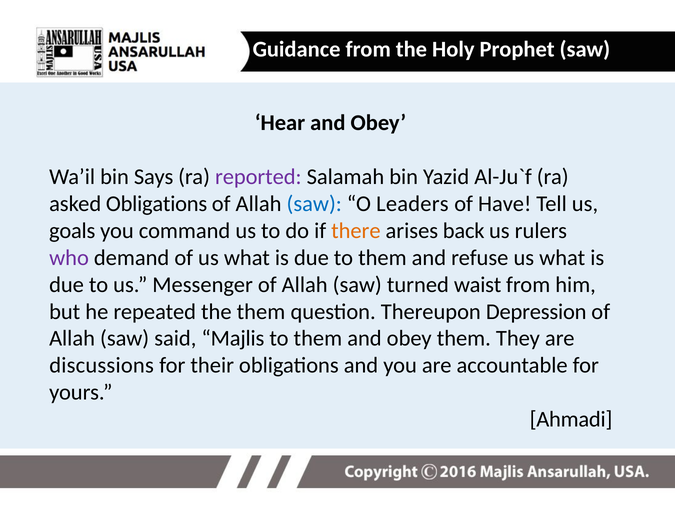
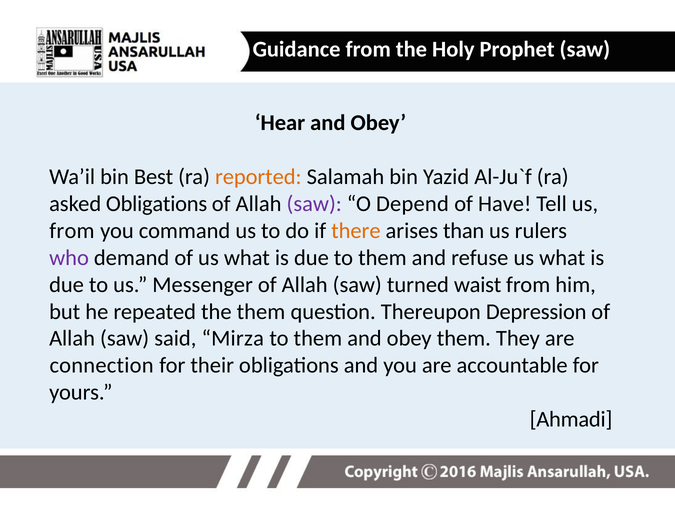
Says: Says -> Best
reported colour: purple -> orange
saw at (314, 204) colour: blue -> purple
Leaders: Leaders -> Depend
goals at (72, 231): goals -> from
back: back -> than
Majlis: Majlis -> Mirza
discussions: discussions -> connection
